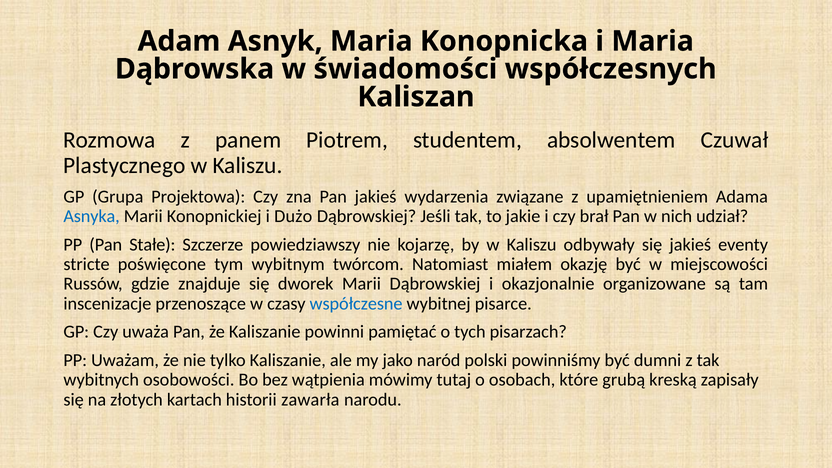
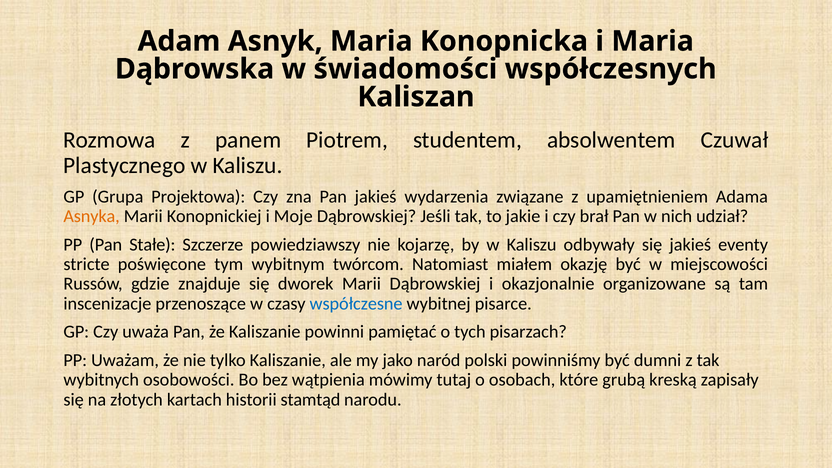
Asnyka colour: blue -> orange
Dużo: Dużo -> Moje
zawarła: zawarła -> stamtąd
